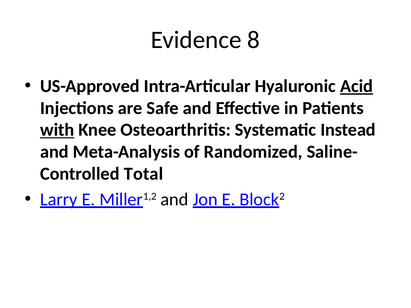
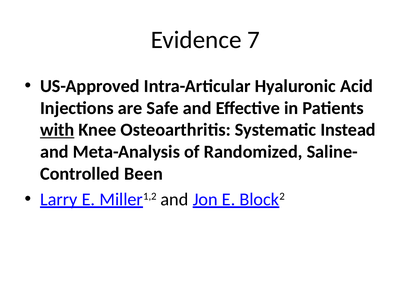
8: 8 -> 7
Acid underline: present -> none
Total: Total -> Been
